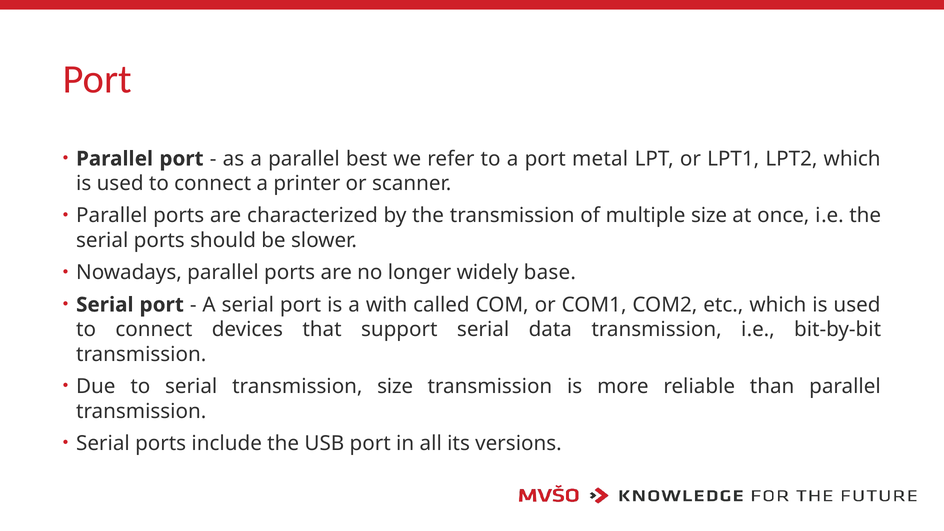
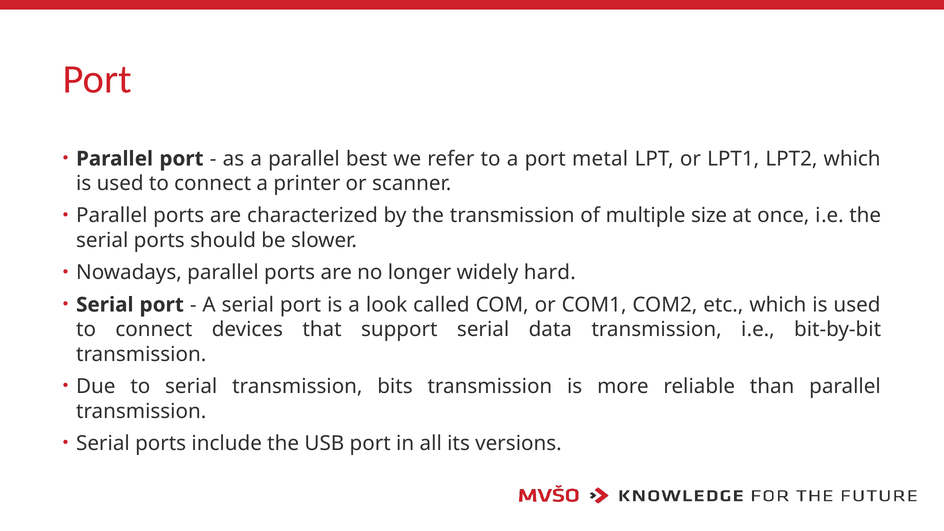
base: base -> hard
with: with -> look
transmission size: size -> bits
